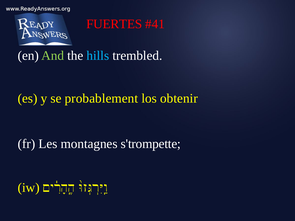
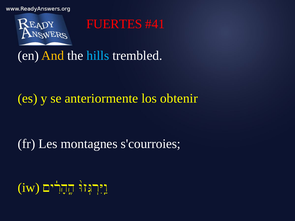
And colour: light green -> yellow
probablement: probablement -> anteriormente
s'trompette: s'trompette -> s'courroies
